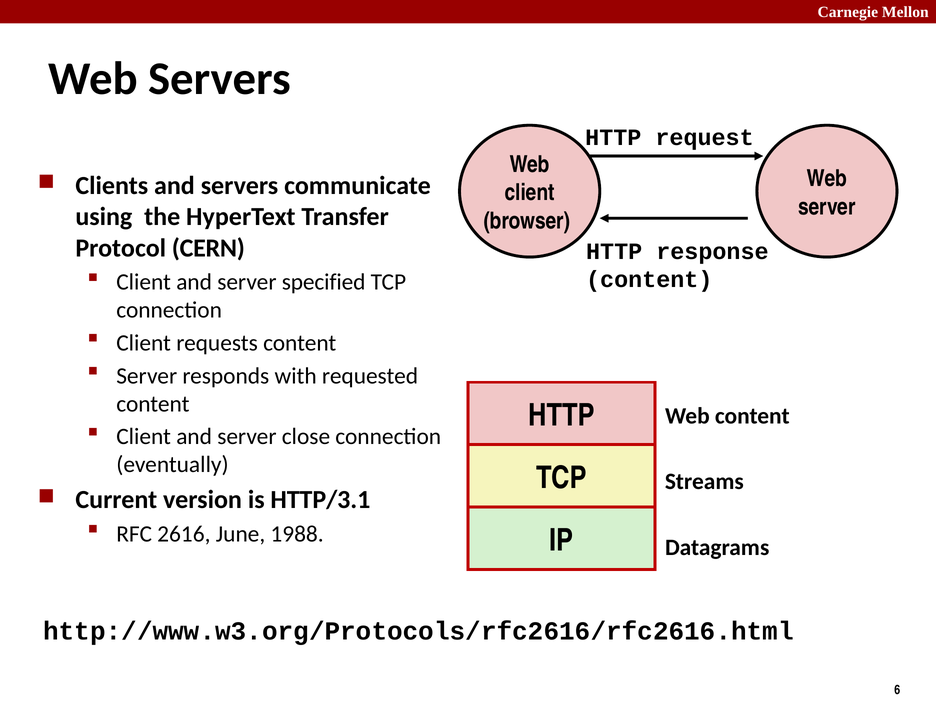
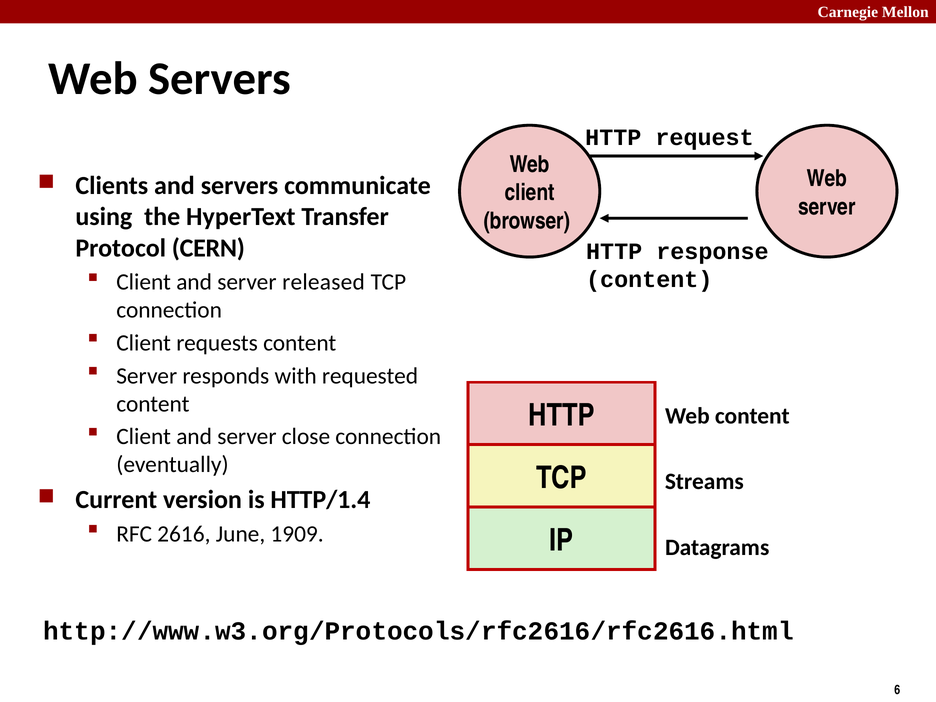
specified: specified -> released
HTTP/3.1: HTTP/3.1 -> HTTP/1.4
1988: 1988 -> 1909
